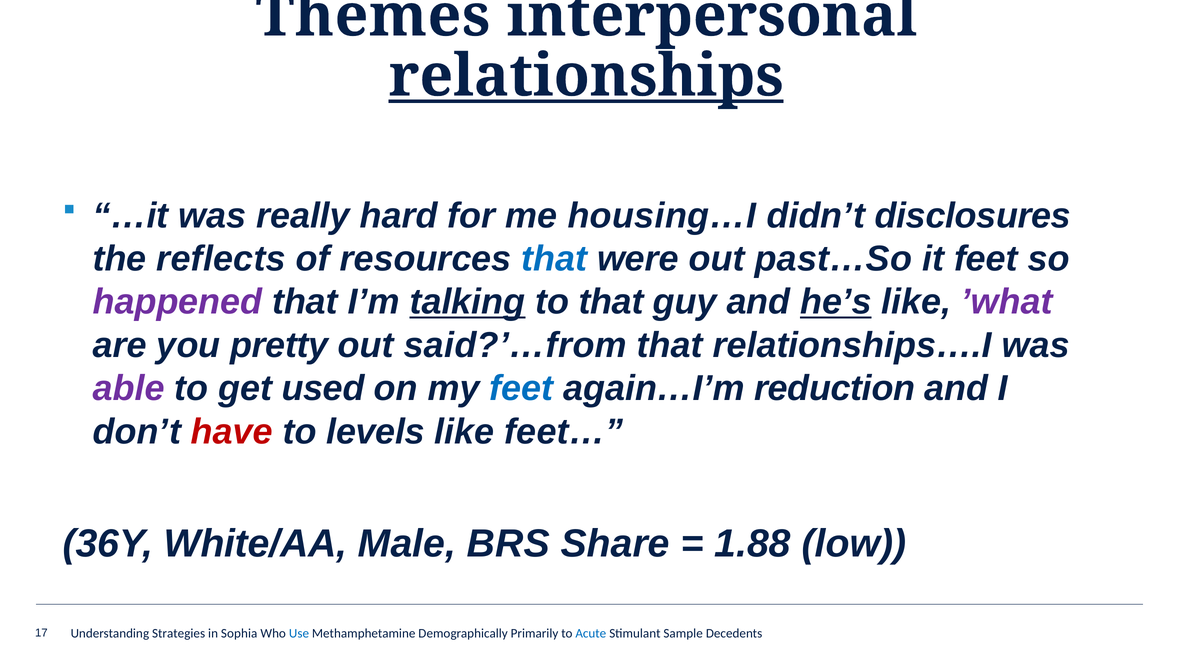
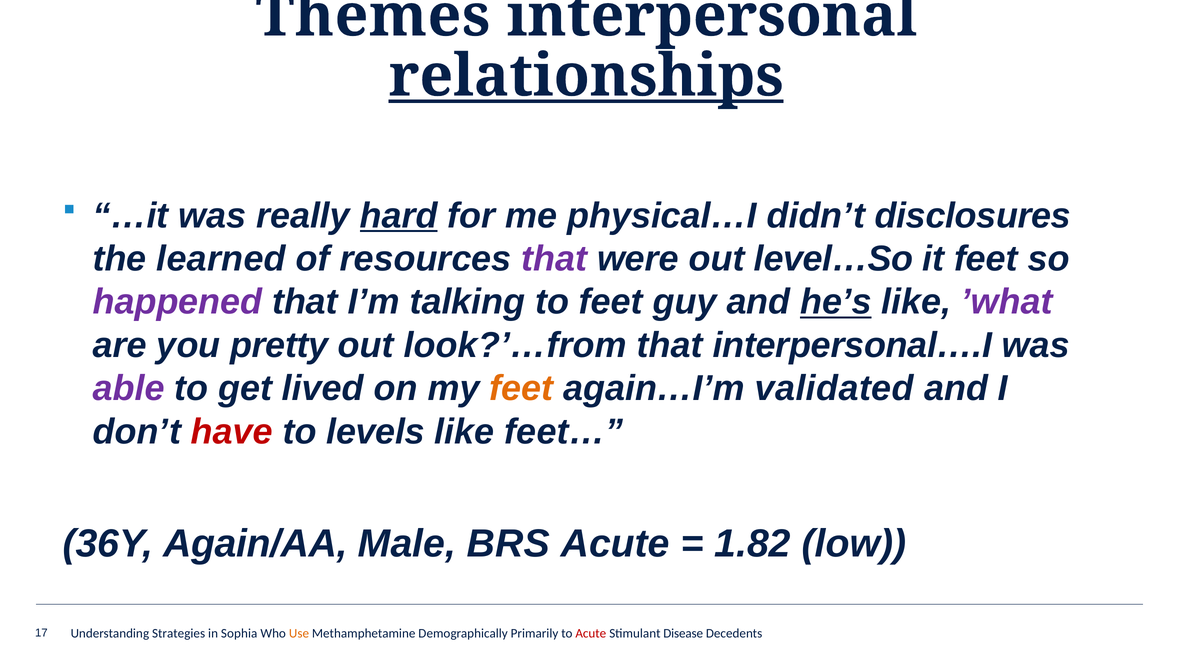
hard underline: none -> present
housing…I: housing…I -> physical…I
reflects: reflects -> learned
that at (554, 259) colour: blue -> purple
past…So: past…So -> level…So
talking underline: present -> none
to that: that -> feet
said?’…from: said?’…from -> look?’…from
relationships….I: relationships….I -> interpersonal….I
used: used -> lived
feet at (521, 388) colour: blue -> orange
reduction: reduction -> validated
White/AA: White/AA -> Again/AA
BRS Share: Share -> Acute
1.88: 1.88 -> 1.82
Use colour: blue -> orange
Acute at (591, 633) colour: blue -> red
Sample: Sample -> Disease
